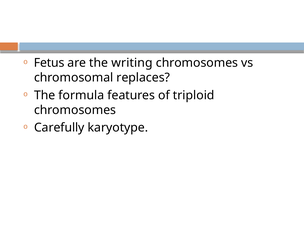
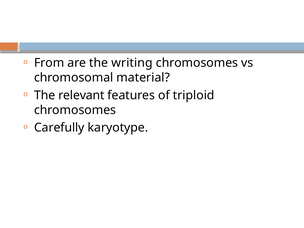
Fetus: Fetus -> From
replaces: replaces -> material
formula: formula -> relevant
